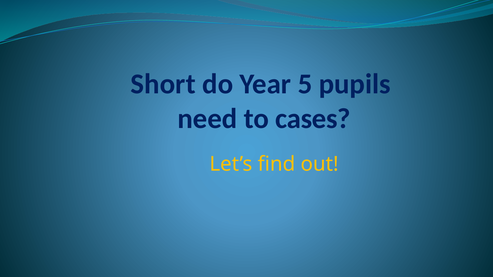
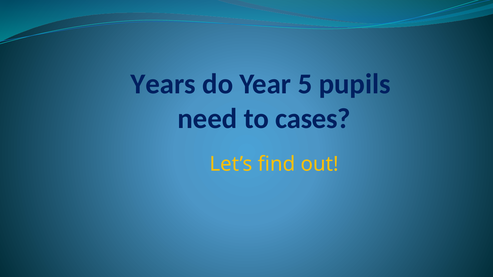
Short: Short -> Years
